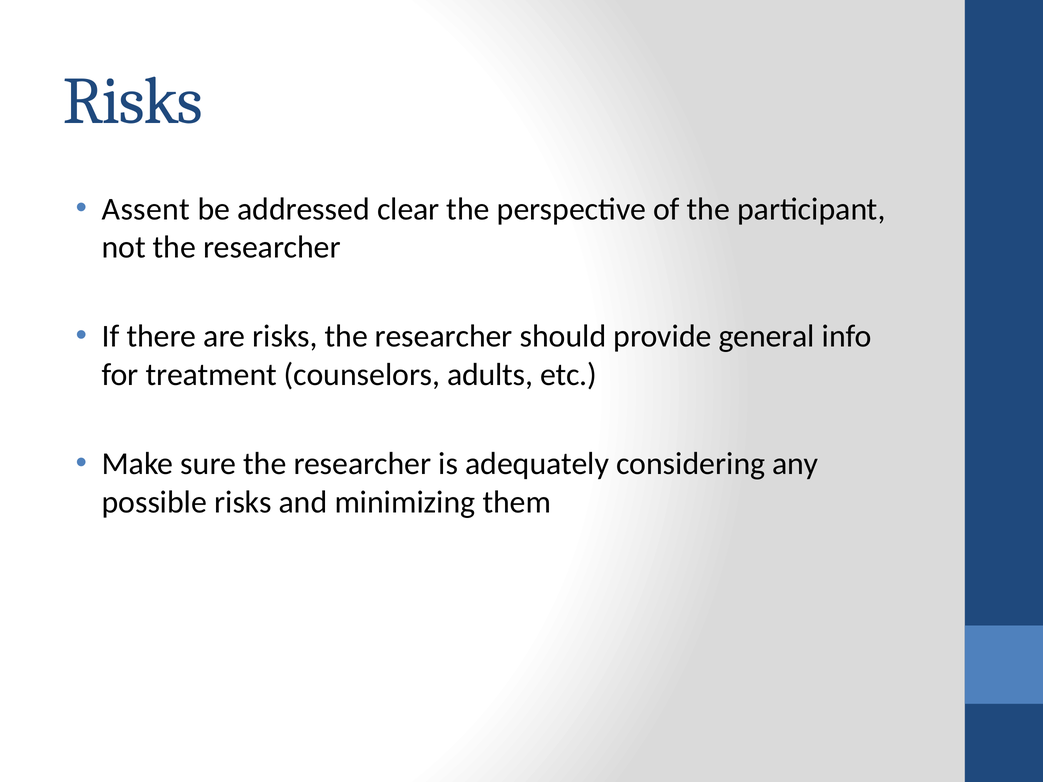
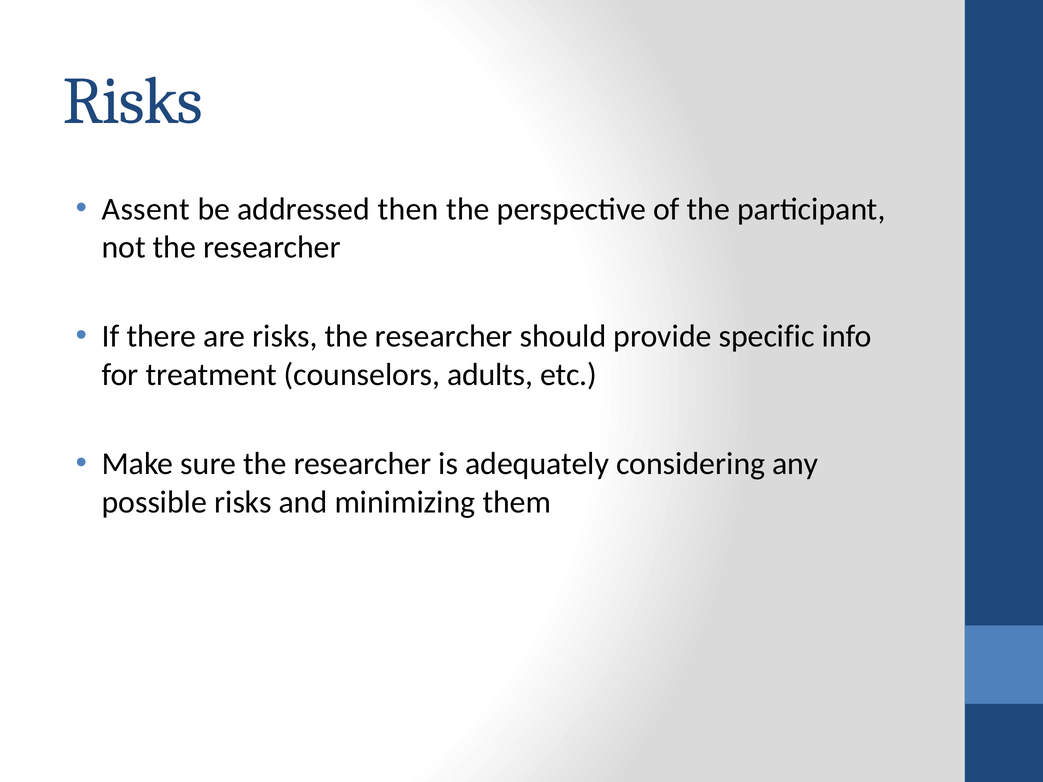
clear: clear -> then
general: general -> specific
